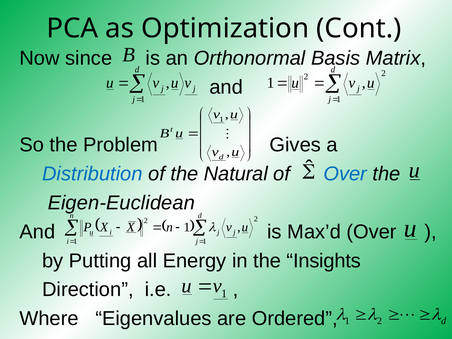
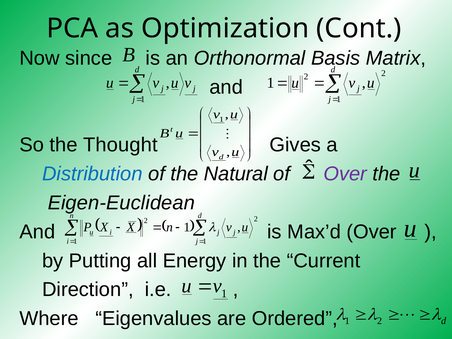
Problem: Problem -> Thought
Over at (345, 174) colour: blue -> purple
Insights: Insights -> Current
